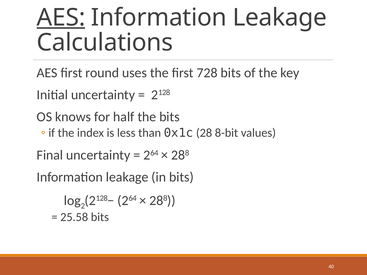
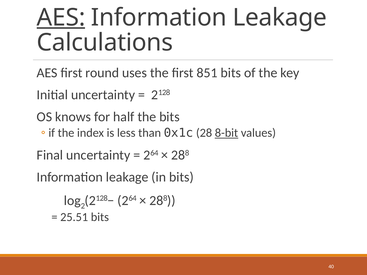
728: 728 -> 851
8-bit underline: none -> present
25.58: 25.58 -> 25.51
